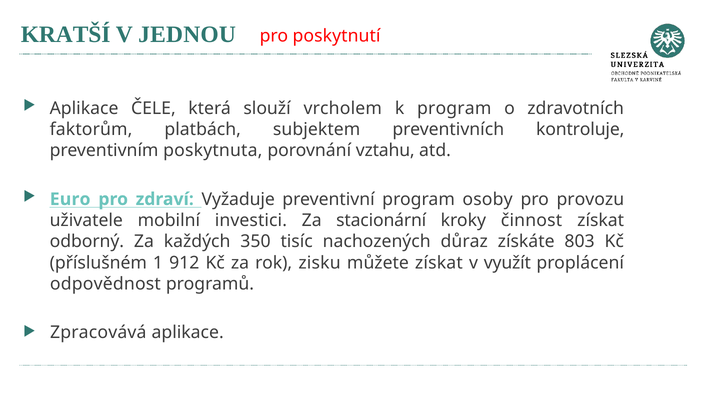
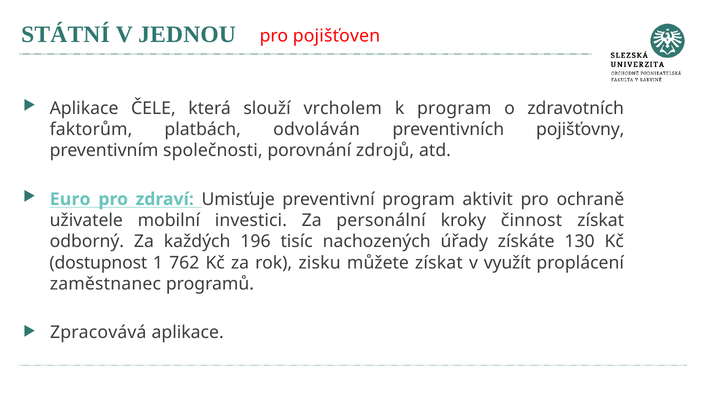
KRATŠÍ: KRATŠÍ -> STÁTNÍ
poskytnutí: poskytnutí -> pojišťoven
subjektem: subjektem -> odvoláván
kontroluje: kontroluje -> pojišťovny
poskytnuta: poskytnuta -> společnosti
vztahu: vztahu -> zdrojů
Vyžaduje: Vyžaduje -> Umisťuje
osoby: osoby -> aktivit
provozu: provozu -> ochraně
stacionární: stacionární -> personální
350: 350 -> 196
důraz: důraz -> úřady
803: 803 -> 130
příslušném: příslušném -> dostupnost
912: 912 -> 762
odpovědnost: odpovědnost -> zaměstnanec
